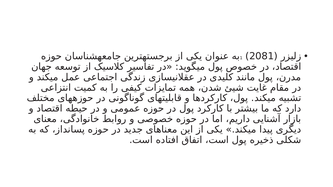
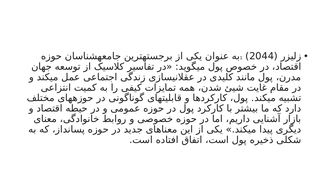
2081: 2081 -> 2044
